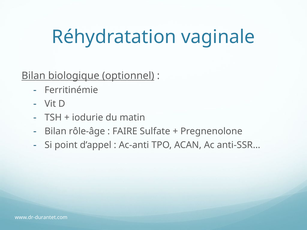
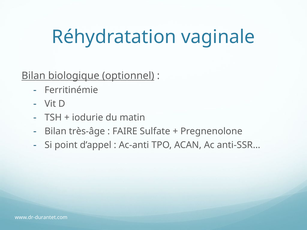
rôle-âge: rôle-âge -> très-âge
